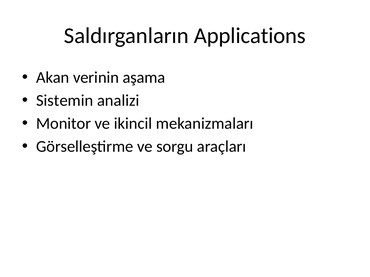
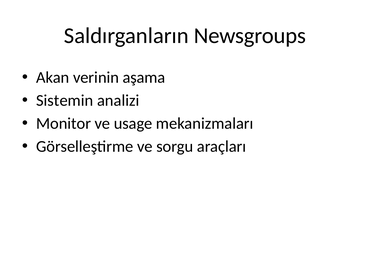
Applications: Applications -> Newsgroups
ikincil: ikincil -> usage
